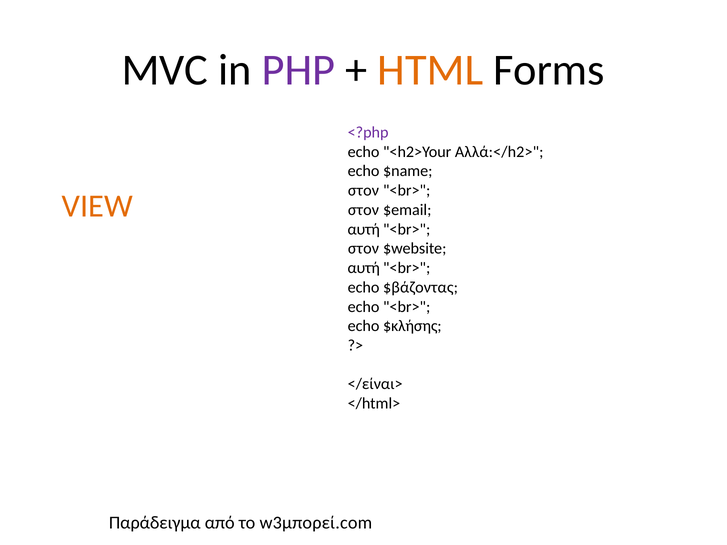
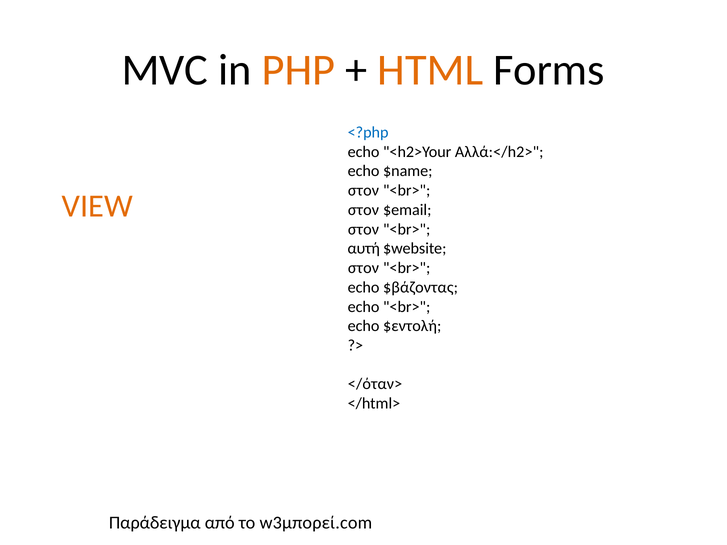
PHP colour: purple -> orange
<?php colour: purple -> blue
αυτή at (364, 229): αυτή -> στον
στον at (364, 249): στον -> αυτή
αυτή at (364, 268): αυτή -> στον
$κλήσης: $κλήσης -> $εντολή
</είναι>: </είναι> -> </όταν>
